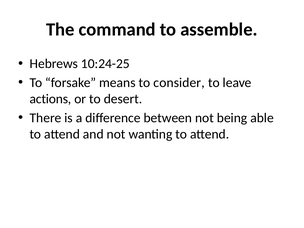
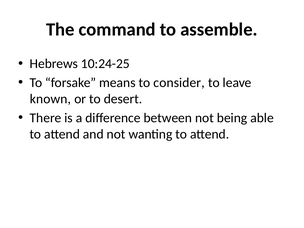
actions: actions -> known
